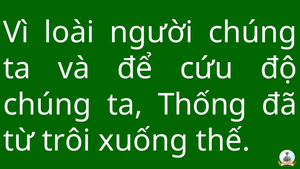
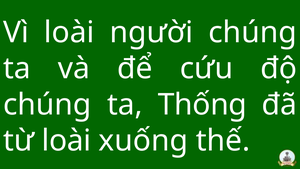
từ trôi: trôi -> loài
